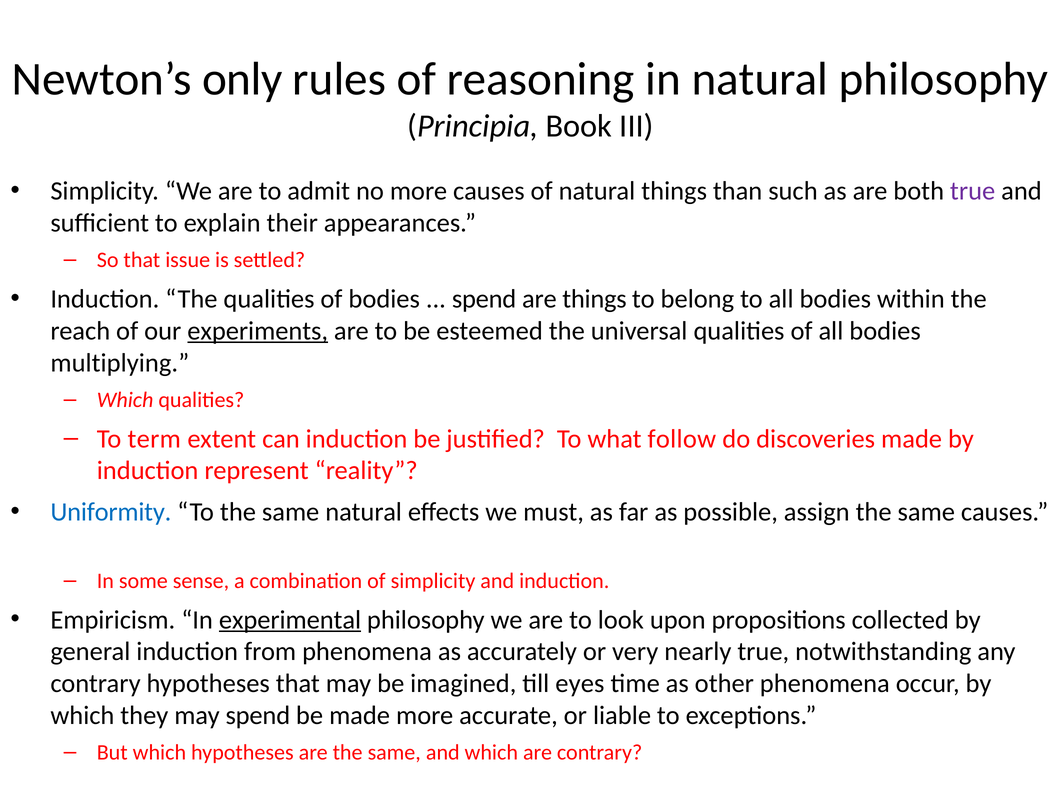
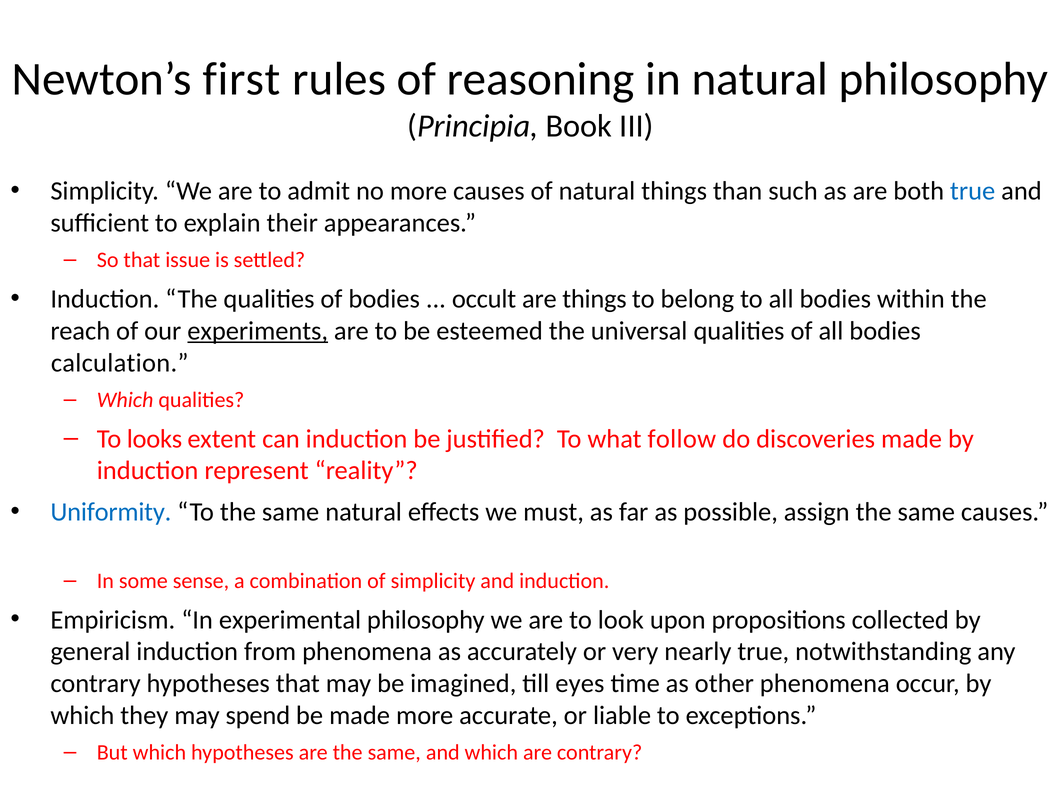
only: only -> first
true at (973, 191) colour: purple -> blue
spend at (484, 299): spend -> occult
multiplying: multiplying -> calculation
term: term -> looks
experimental underline: present -> none
